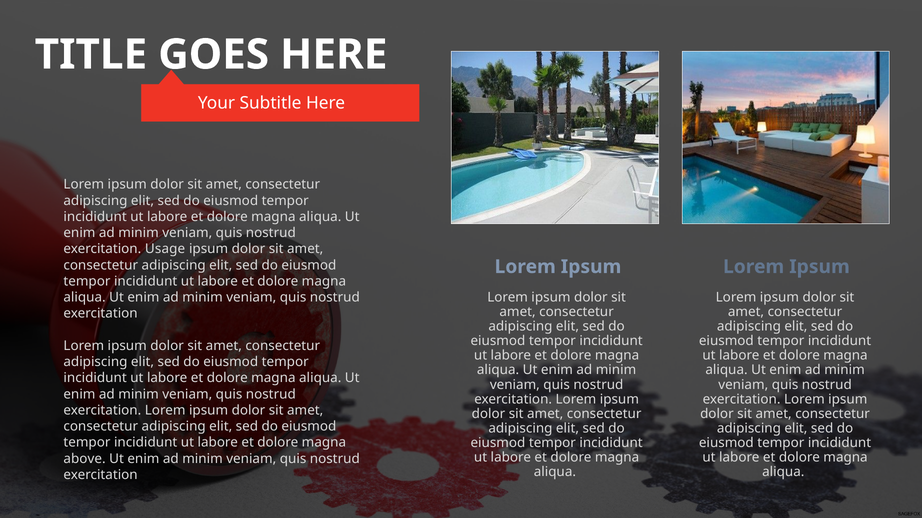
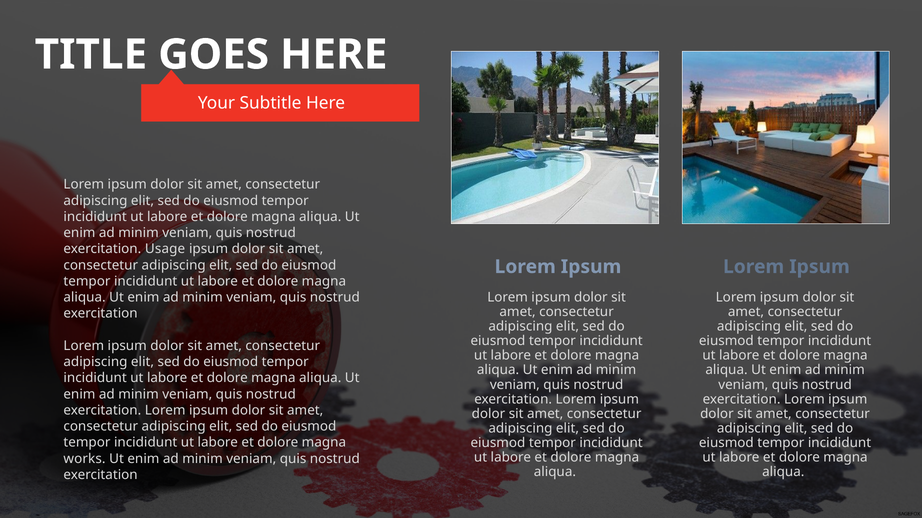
above: above -> works
